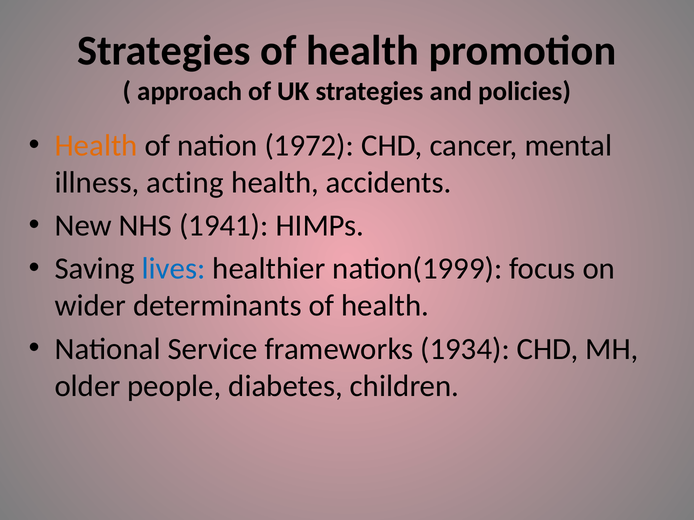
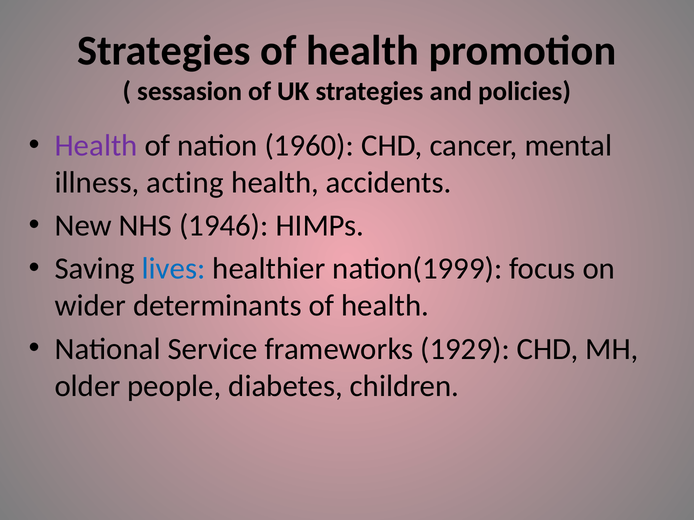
approach: approach -> sessasion
Health at (96, 146) colour: orange -> purple
1972: 1972 -> 1960
1941: 1941 -> 1946
1934: 1934 -> 1929
